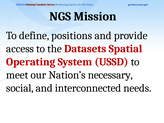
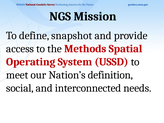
positions: positions -> snapshot
Datasets: Datasets -> Methods
necessary: necessary -> definition
